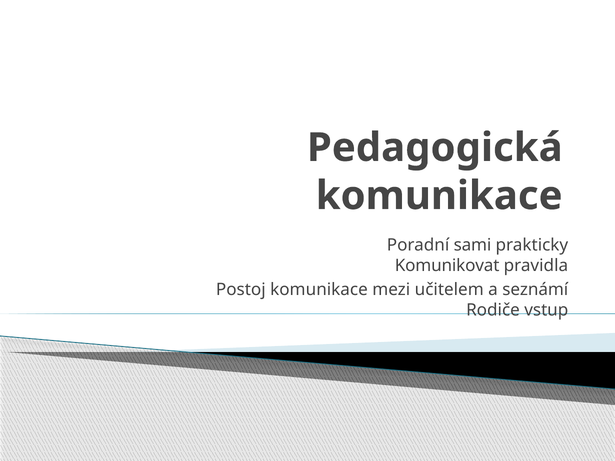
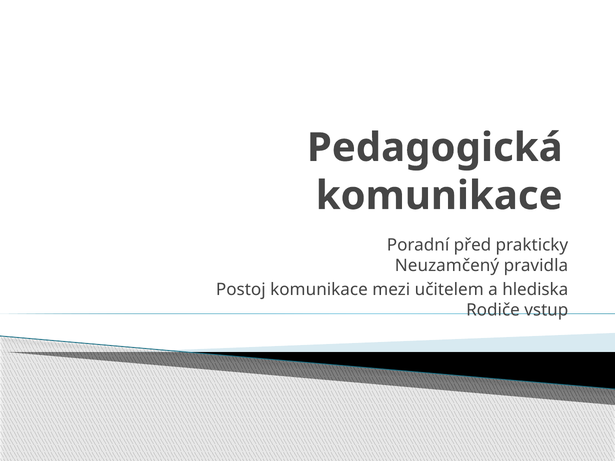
sami: sami -> před
Komunikovat: Komunikovat -> Neuzamčený
seznámí: seznámí -> hlediska
